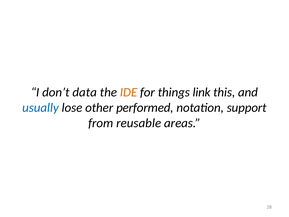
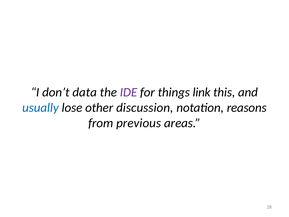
IDE colour: orange -> purple
performed: performed -> discussion
support: support -> reasons
reusable: reusable -> previous
